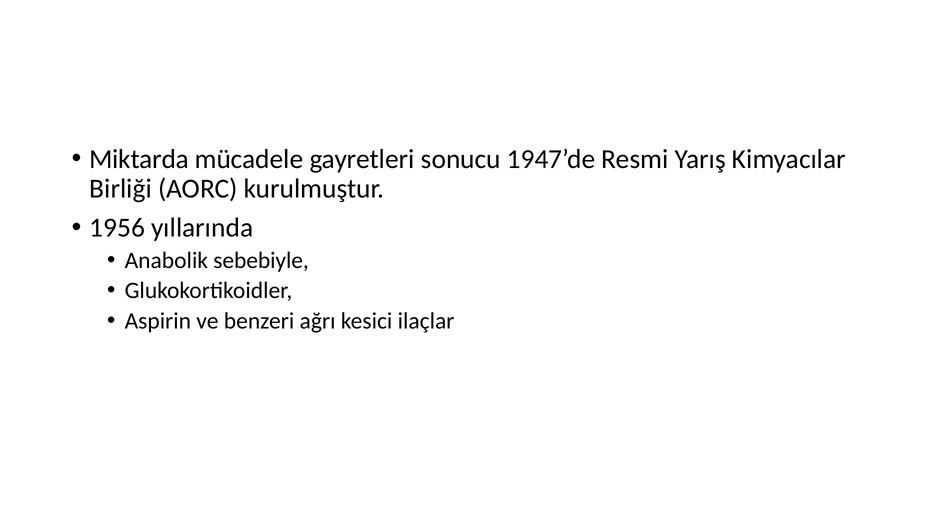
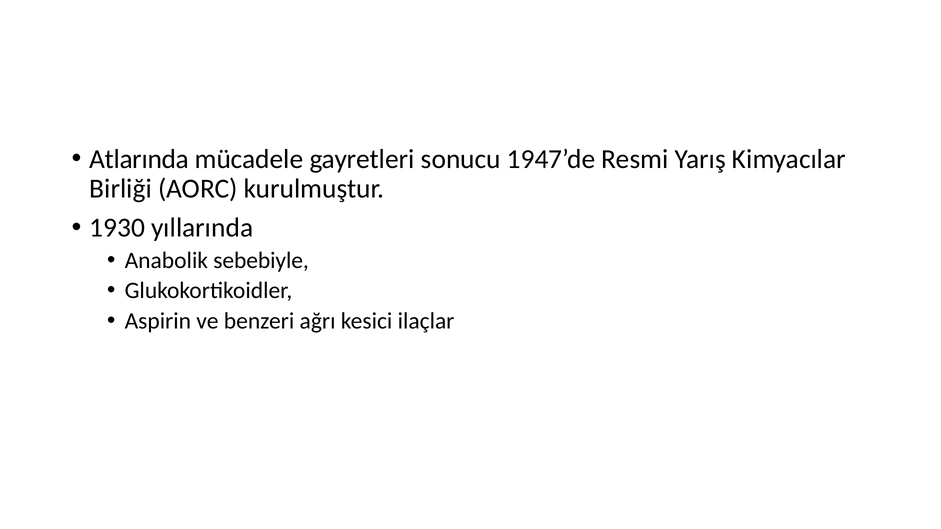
Miktarda: Miktarda -> Atlarında
1956: 1956 -> 1930
